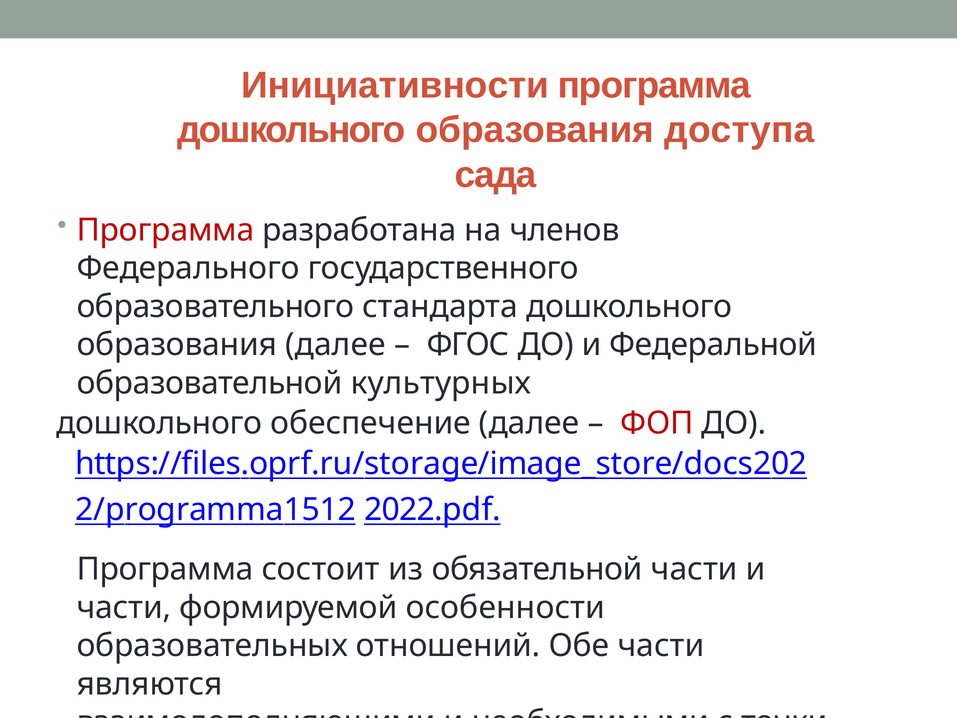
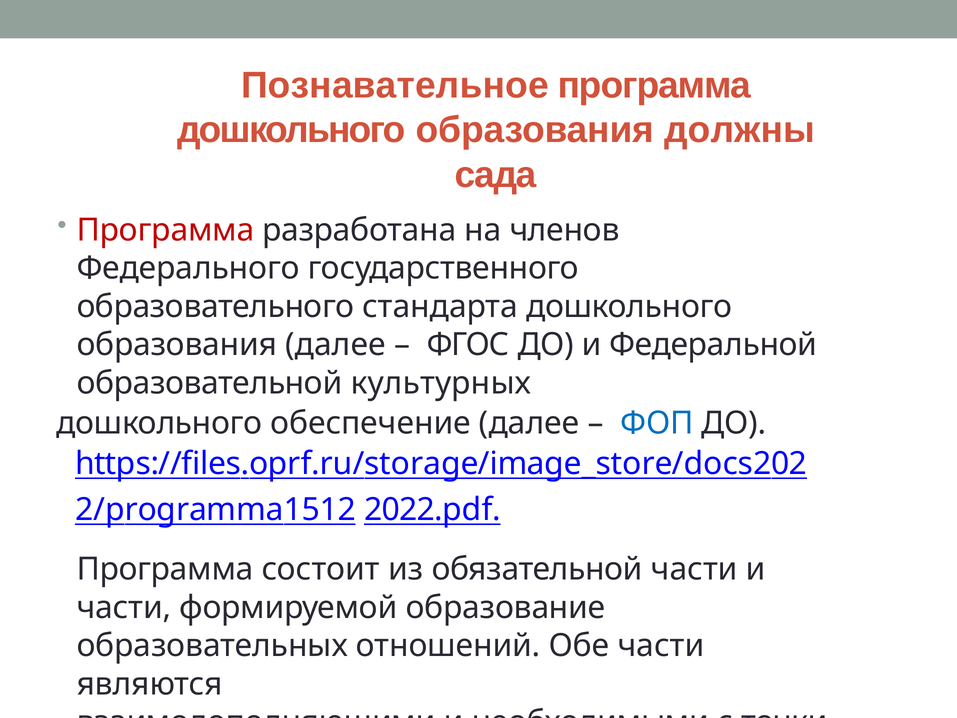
Инициативности: Инициативности -> Познавательное
доступа: доступа -> должны
ФОП colour: red -> blue
особенности: особенности -> образование
